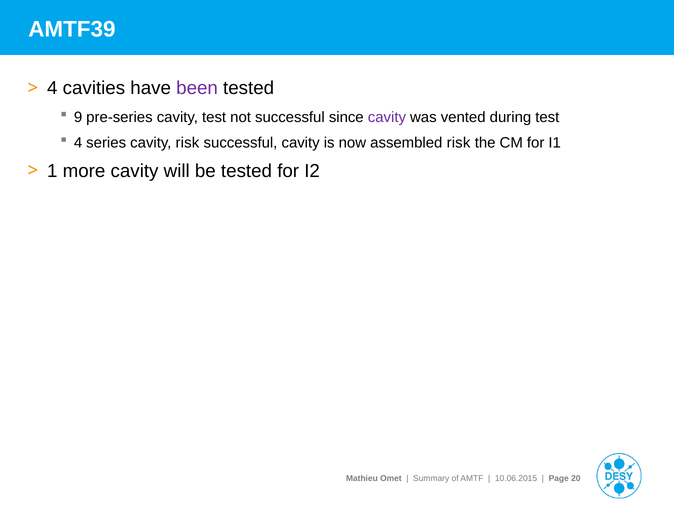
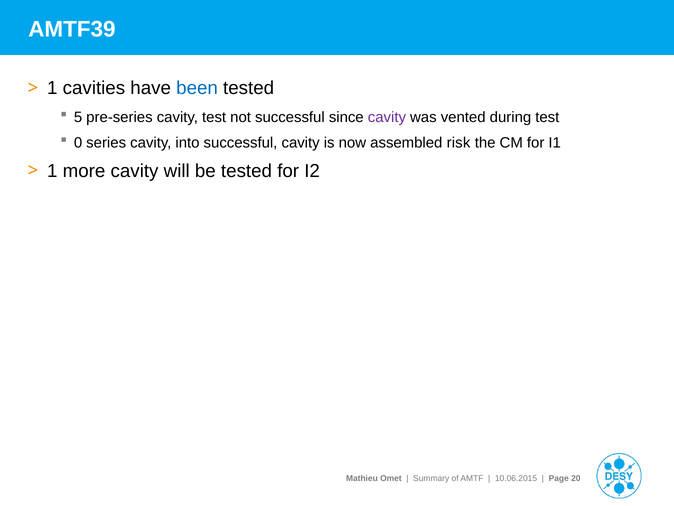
4 at (52, 88): 4 -> 1
been colour: purple -> blue
9: 9 -> 5
4 at (78, 143): 4 -> 0
cavity risk: risk -> into
